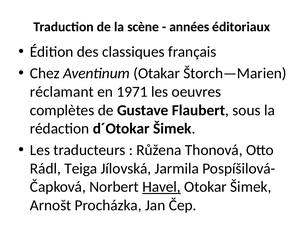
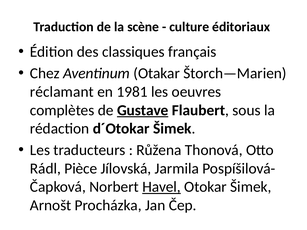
années: années -> culture
1971: 1971 -> 1981
Gustave underline: none -> present
Teiga: Teiga -> Pièce
